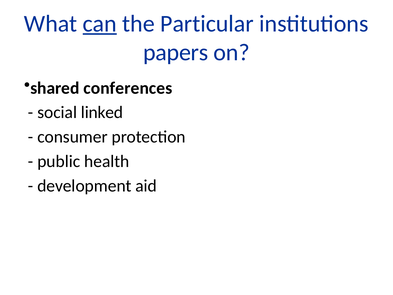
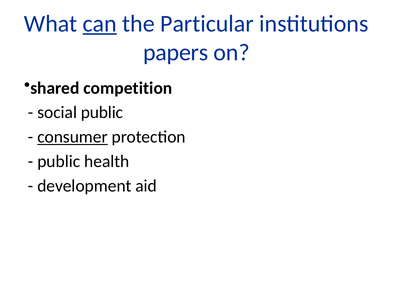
conferences: conferences -> competition
social linked: linked -> public
consumer underline: none -> present
